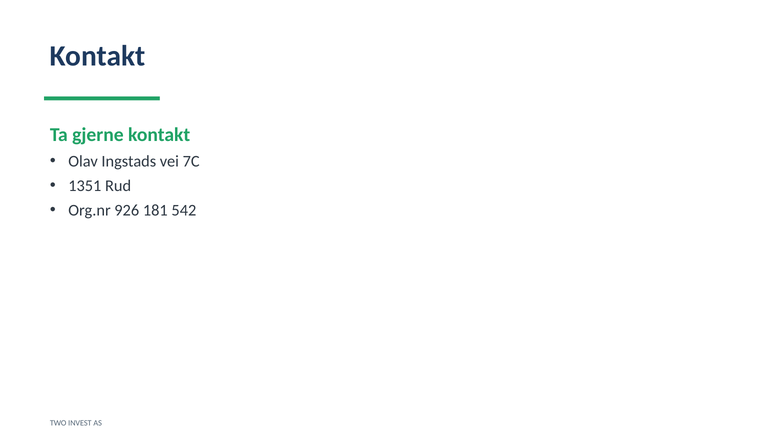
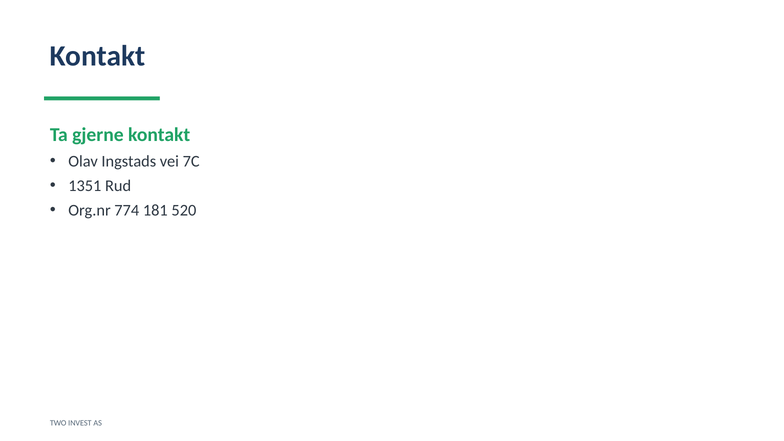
926: 926 -> 774
542: 542 -> 520
